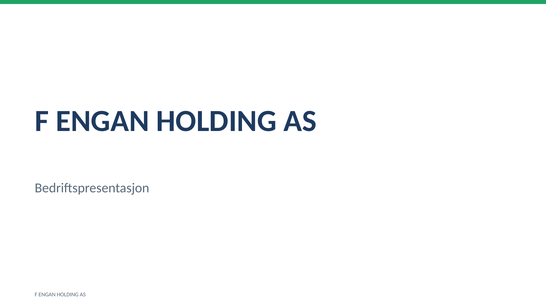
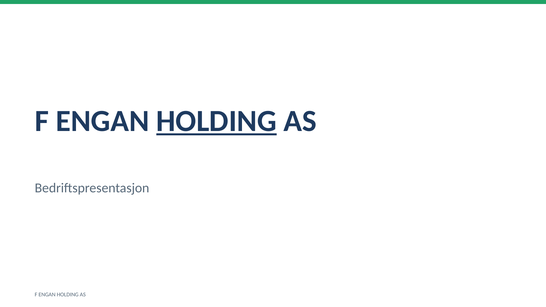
HOLDING at (216, 121) underline: none -> present
